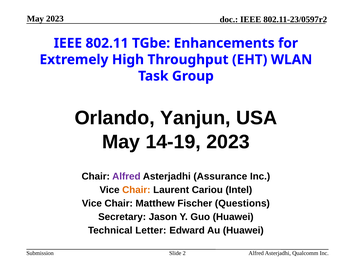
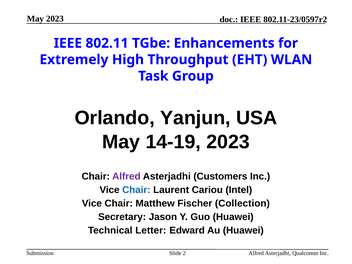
Assurance: Assurance -> Customers
Chair at (136, 190) colour: orange -> blue
Questions: Questions -> Collection
